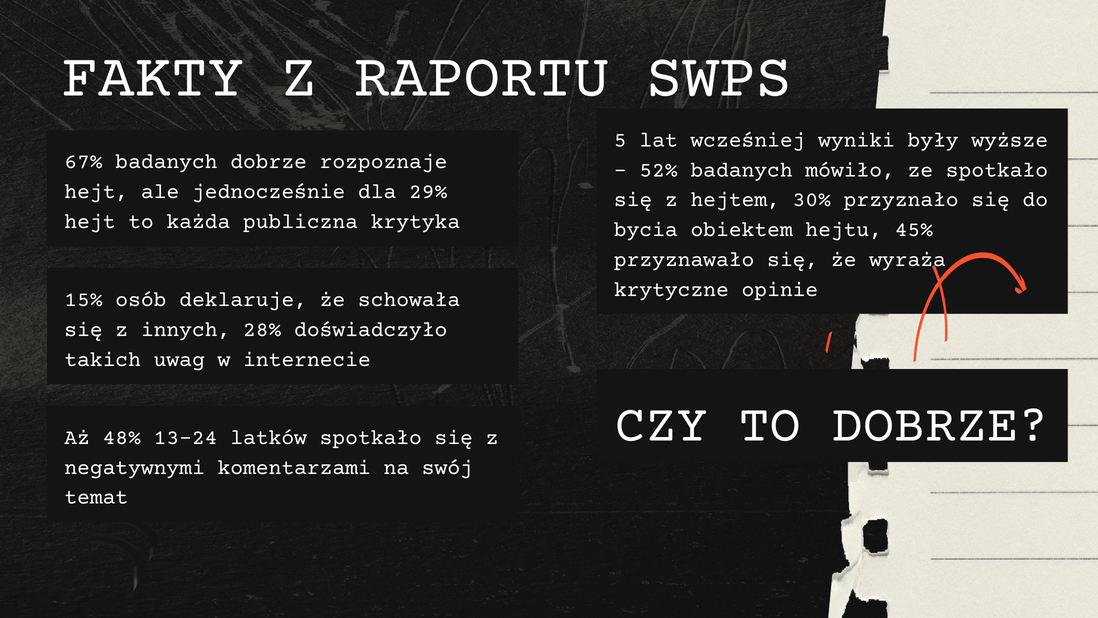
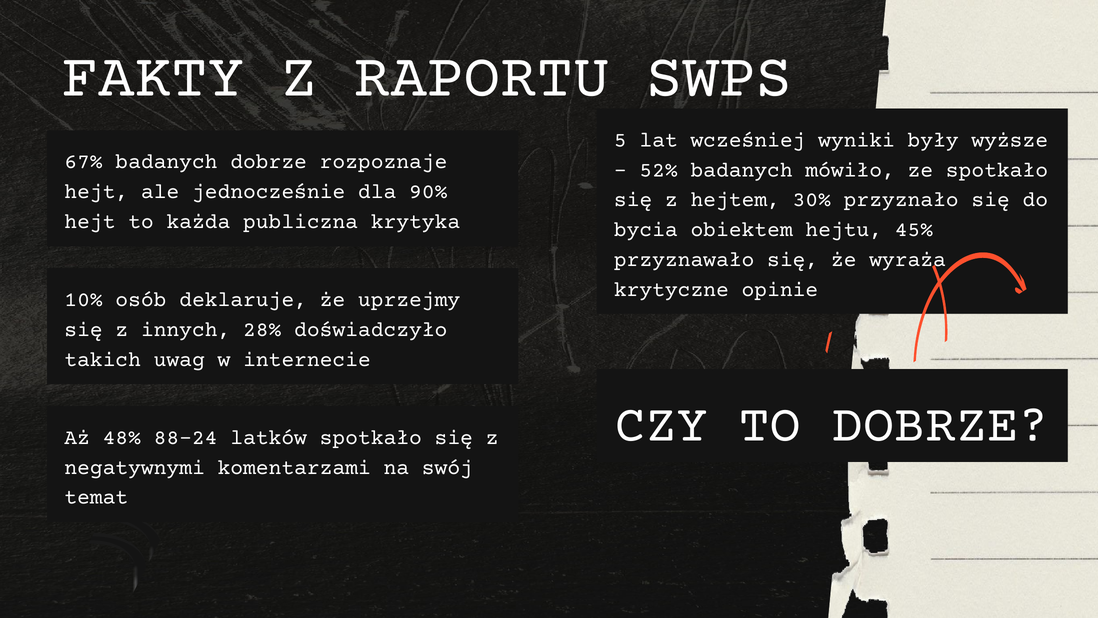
29%: 29% -> 90%
15%: 15% -> 10%
schowała: schowała -> uprzejmy
13-24: 13-24 -> 88-24
